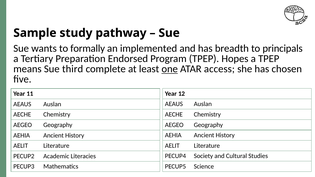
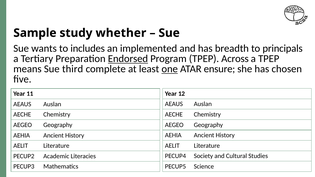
pathway: pathway -> whether
formally: formally -> includes
Endorsed underline: none -> present
Hopes: Hopes -> Across
access: access -> ensure
